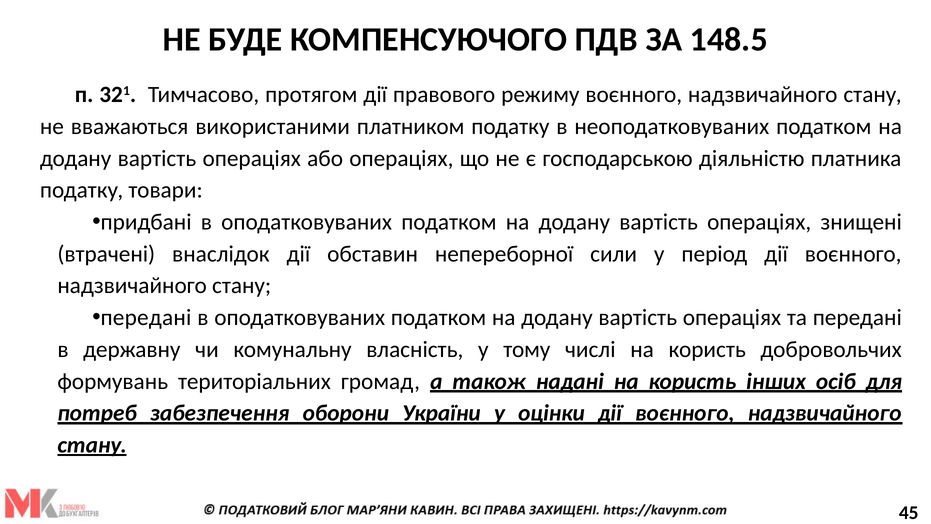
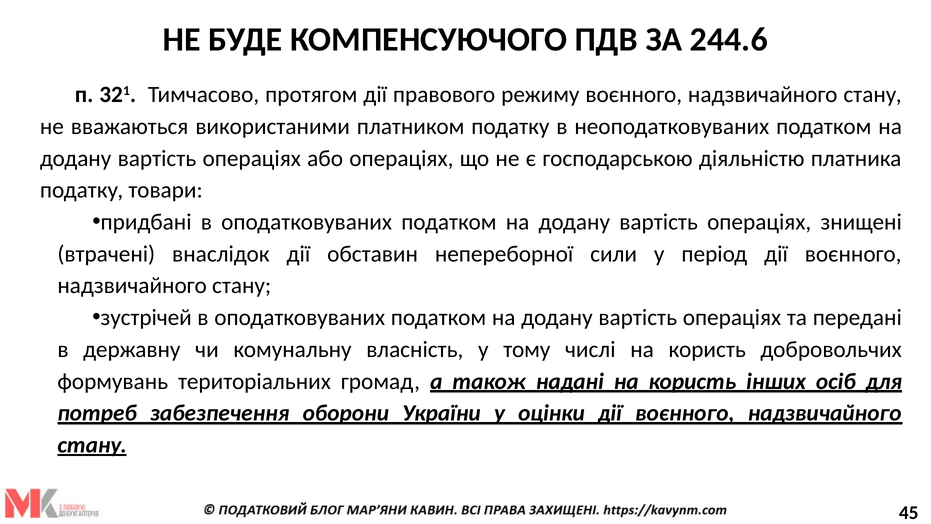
148.5: 148.5 -> 244.6
передані at (146, 317): передані -> зустрічей
